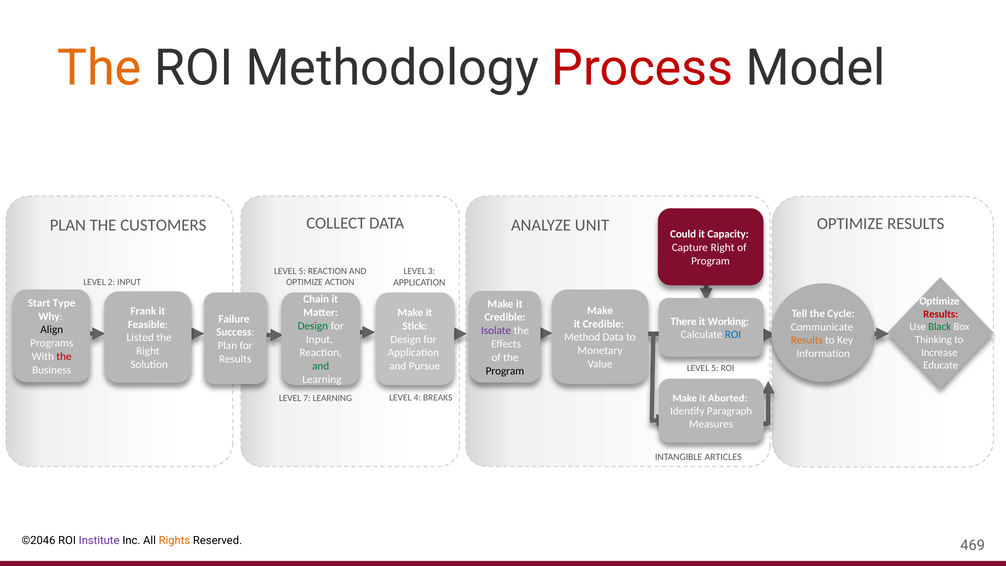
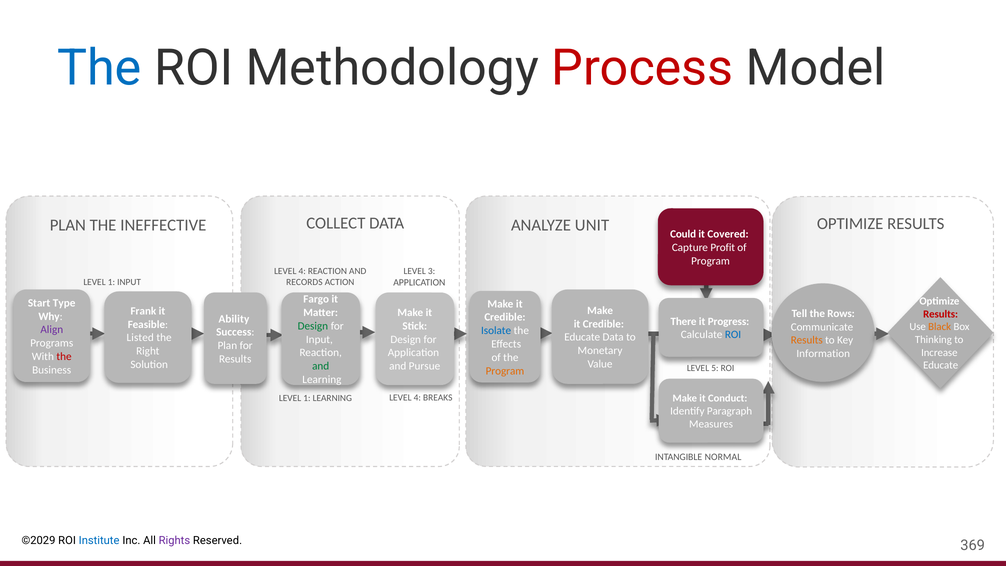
The at (99, 68) colour: orange -> blue
CUSTOMERS: CUSTOMERS -> INEFFECTIVE
Capacity: Capacity -> Covered
Capture Right: Right -> Profit
5 at (302, 271): 5 -> 4
2 at (111, 282): 2 -> 1
OPTIMIZE at (304, 282): OPTIMIZE -> RECORDS
Chain: Chain -> Fargo
Cycle: Cycle -> Rows
Failure: Failure -> Ability
Working: Working -> Progress
Black colour: green -> orange
Align colour: black -> purple
Isolate colour: purple -> blue
Method at (582, 337): Method -> Educate
Program at (505, 371) colour: black -> orange
Aborted: Aborted -> Conduct
7 at (307, 398): 7 -> 1
ARTICLES: ARTICLES -> NORMAL
©2046: ©2046 -> ©2029
Institute colour: purple -> blue
Rights colour: orange -> purple
469: 469 -> 369
